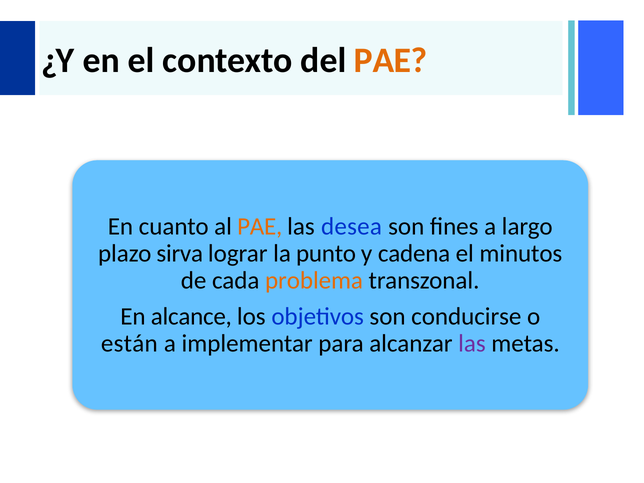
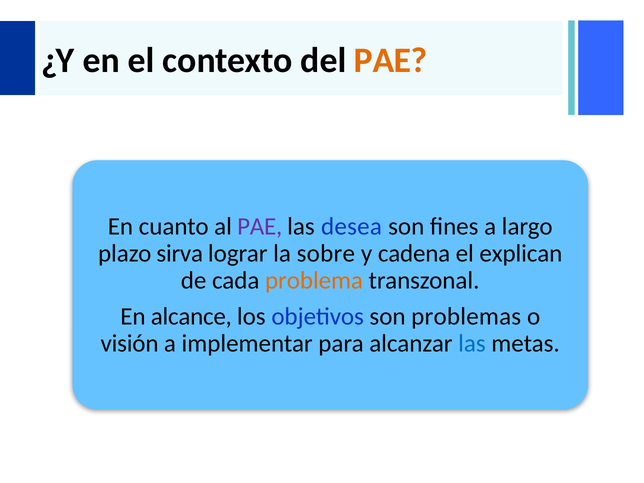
PAE at (260, 226) colour: orange -> purple
punto: punto -> sobre
minutos: minutos -> explican
conducirse: conducirse -> problemas
están: están -> visión
las at (472, 343) colour: purple -> blue
